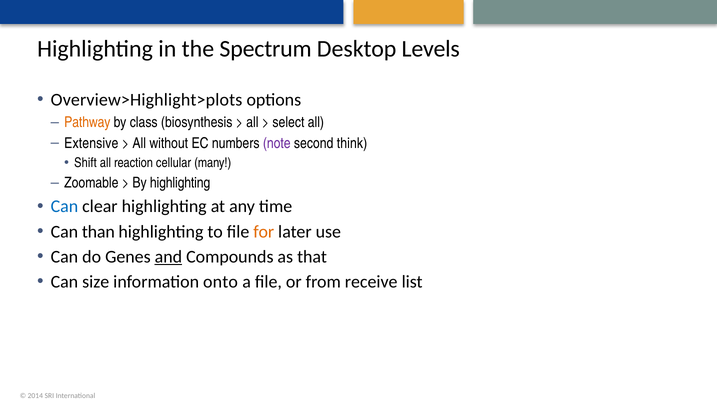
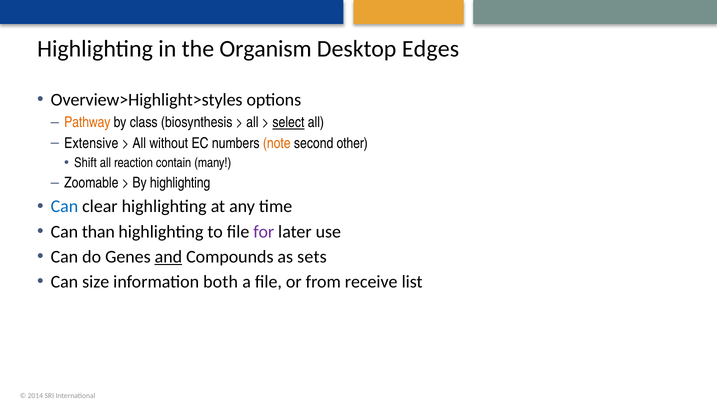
Spectrum: Spectrum -> Organism
Levels: Levels -> Edges
Overview>Highlight>plots: Overview>Highlight>plots -> Overview>Highlight>styles
select underline: none -> present
note colour: purple -> orange
think: think -> other
cellular: cellular -> contain
for colour: orange -> purple
that: that -> sets
onto: onto -> both
